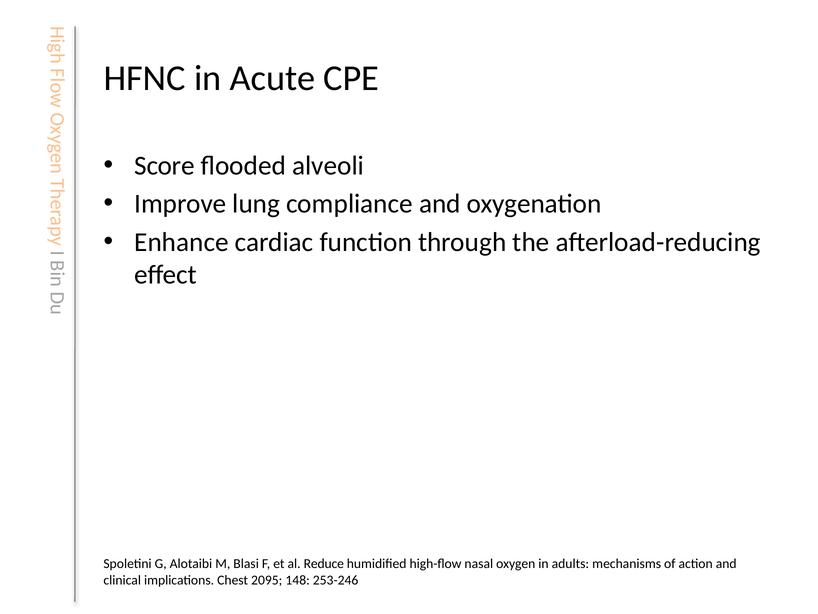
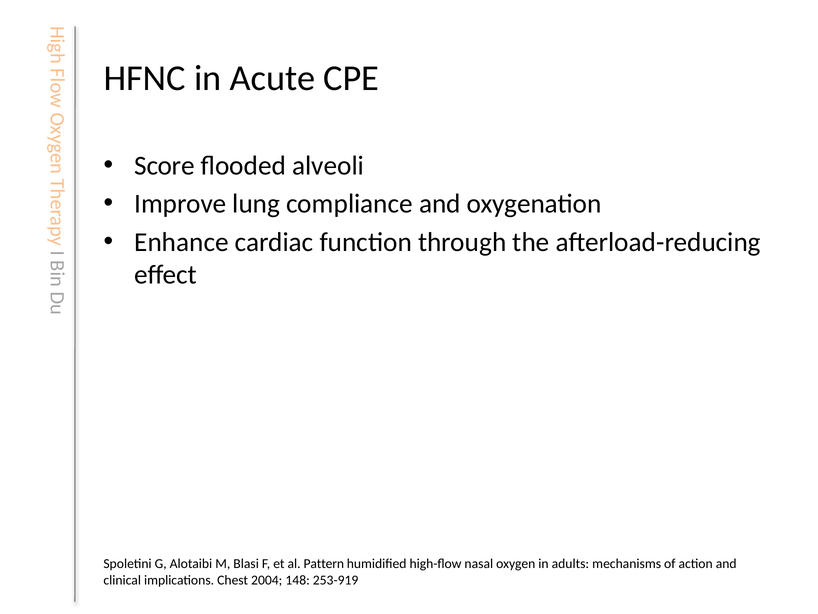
Reduce: Reduce -> Pattern
2095: 2095 -> 2004
253-246: 253-246 -> 253-919
